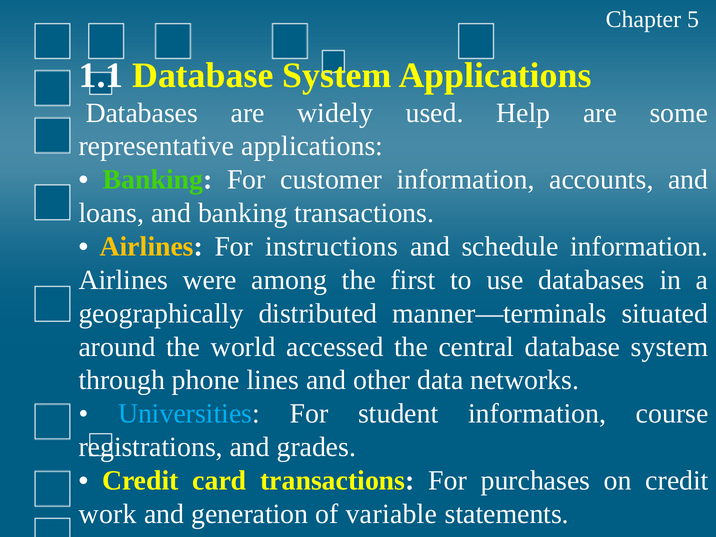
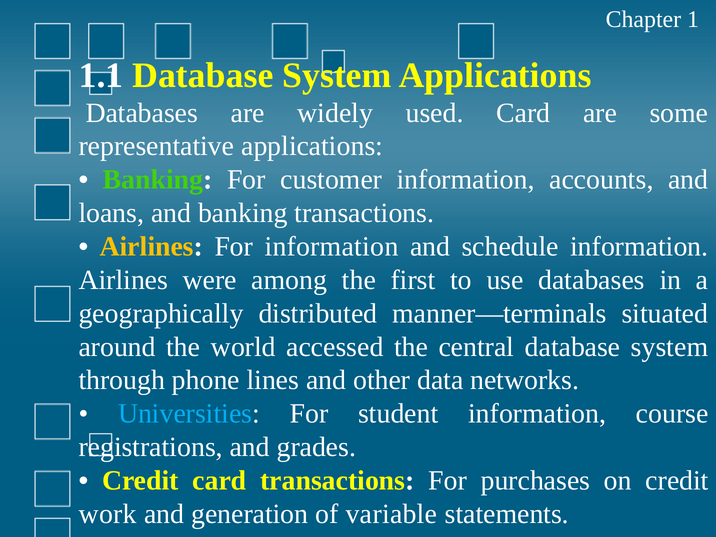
5: 5 -> 1
used Help: Help -> Card
For instructions: instructions -> information
